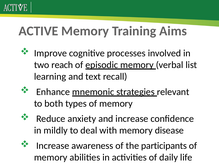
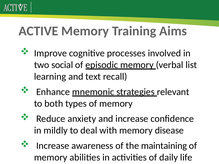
reach: reach -> social
participants: participants -> maintaining
